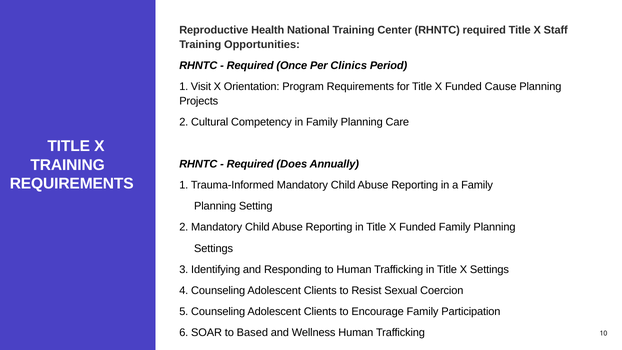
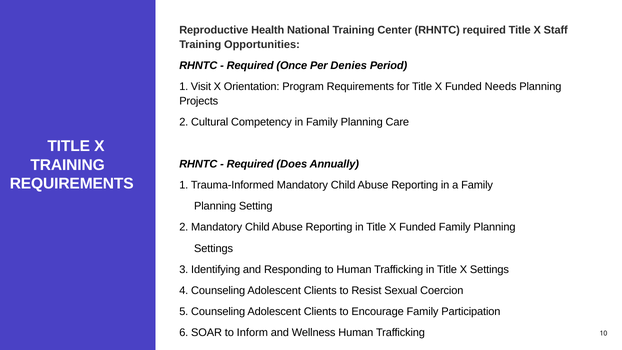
Clinics: Clinics -> Denies
Cause: Cause -> Needs
Based: Based -> Inform
